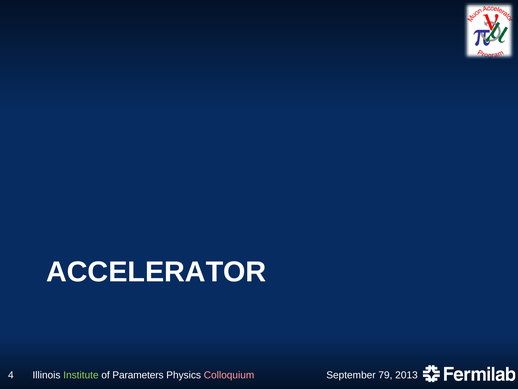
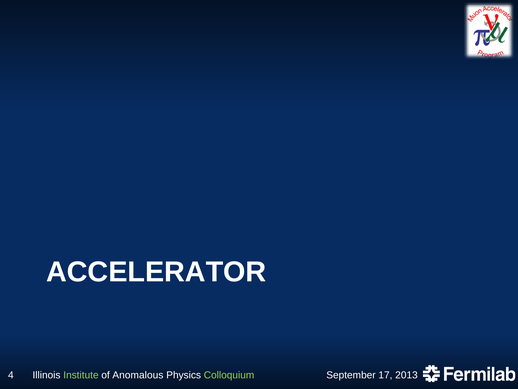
Parameters: Parameters -> Anomalous
Colloquium colour: pink -> light green
79: 79 -> 17
